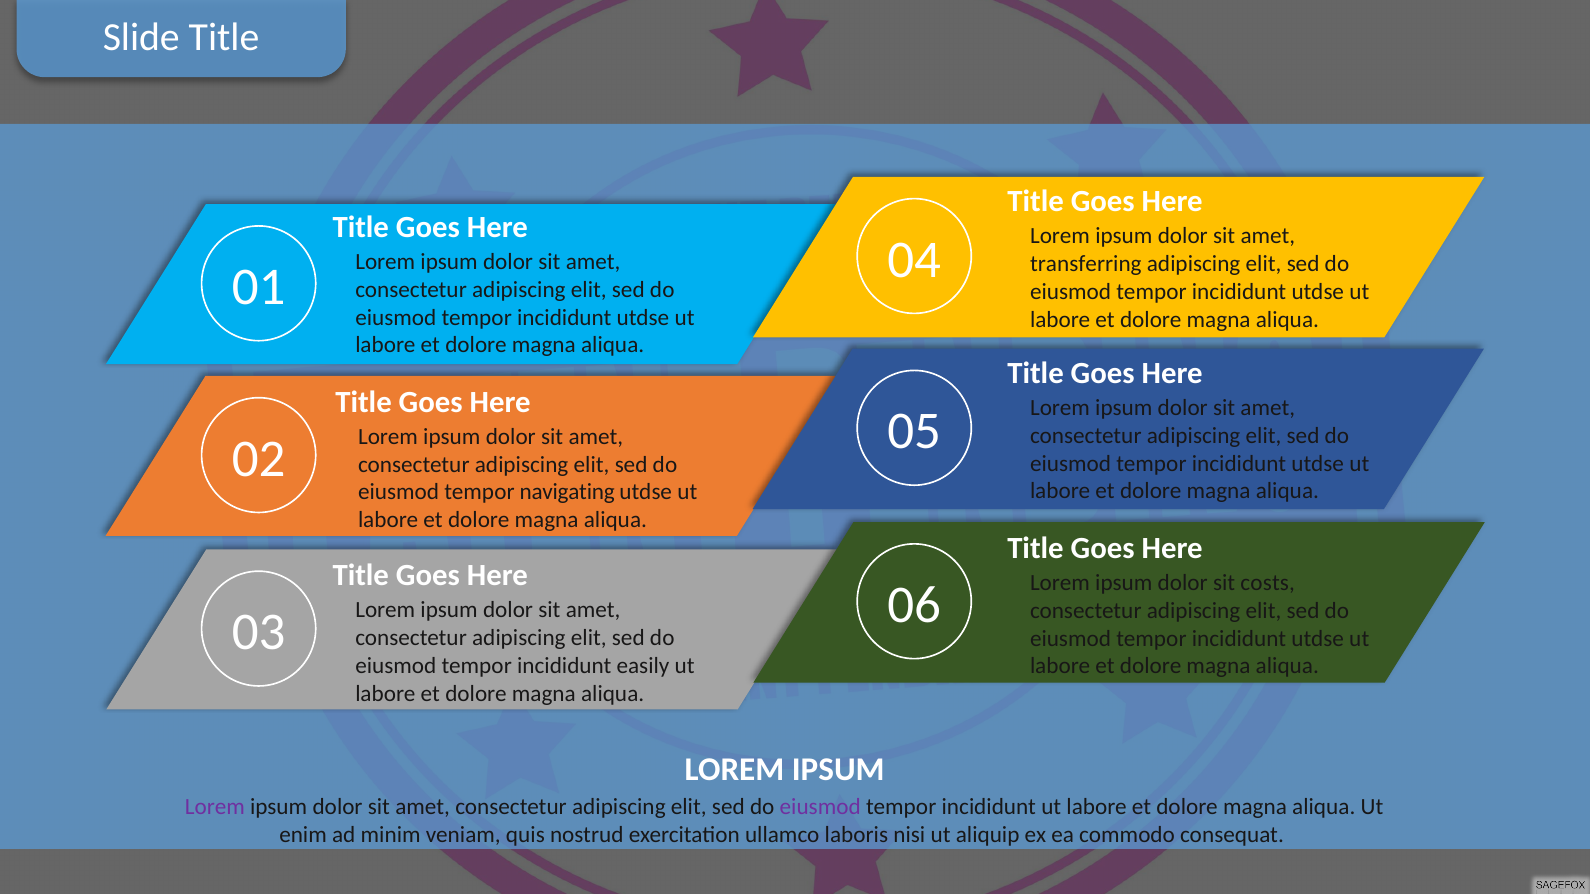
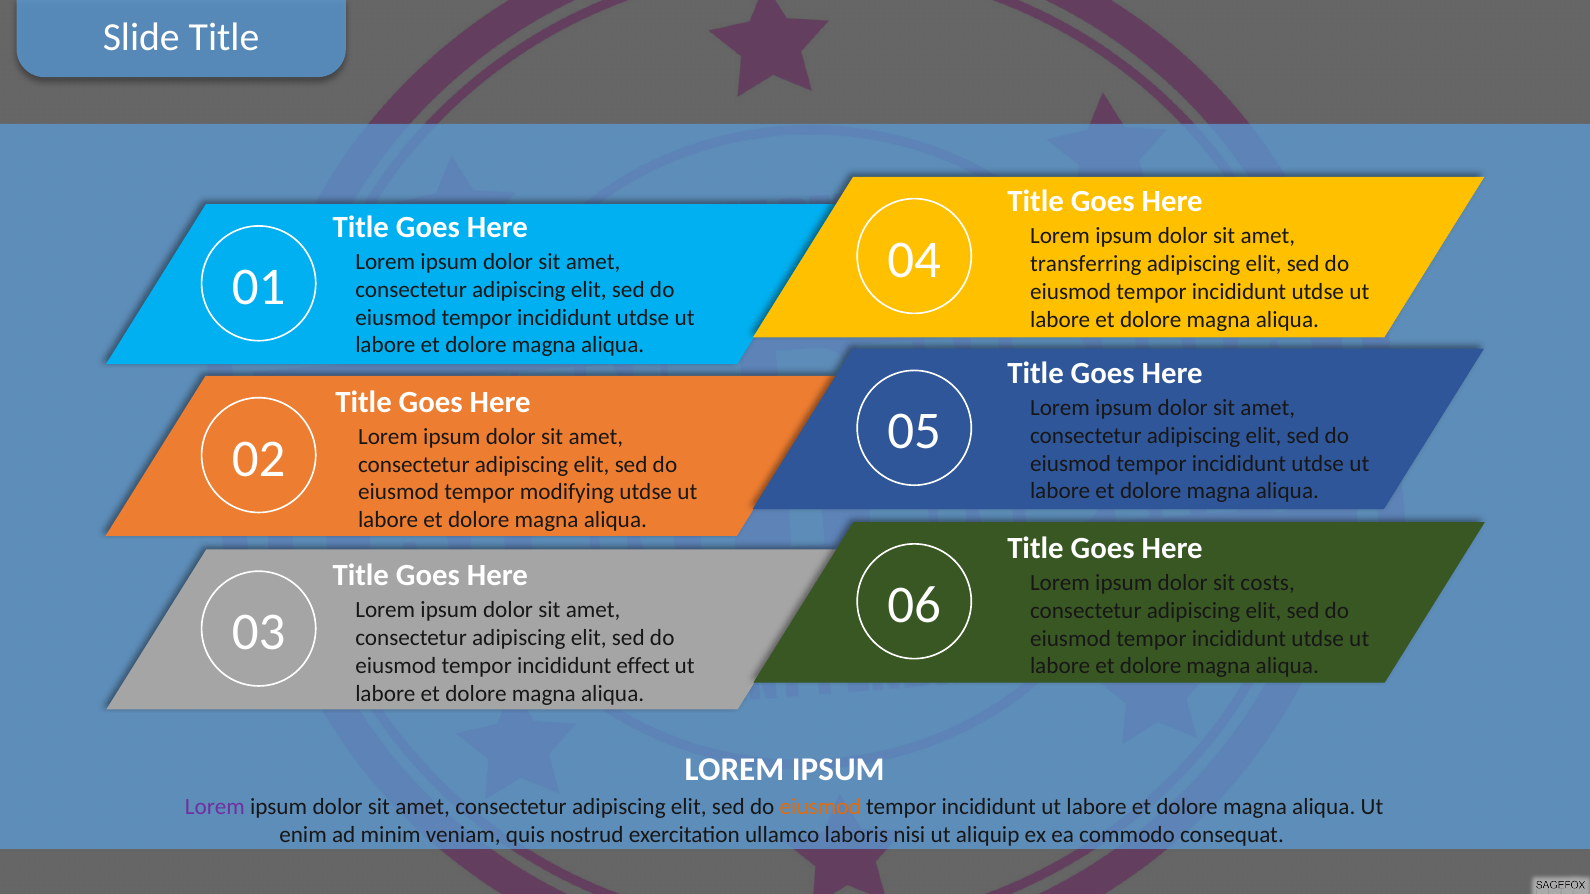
navigating: navigating -> modifying
easily: easily -> effect
eiusmod at (820, 807) colour: purple -> orange
